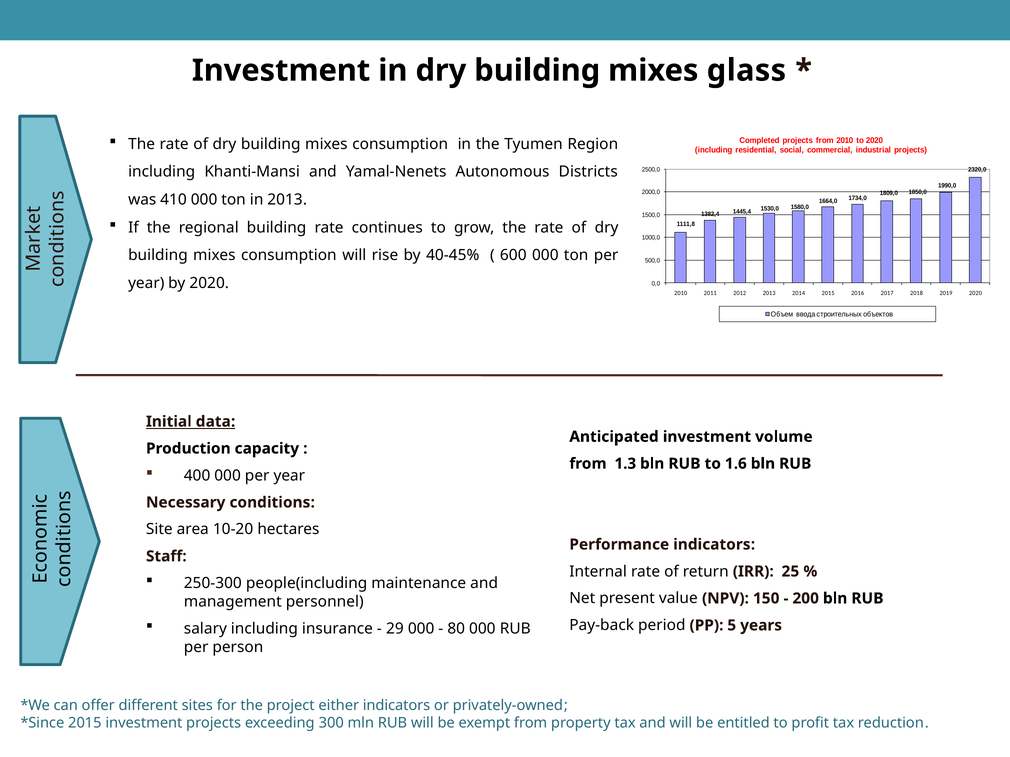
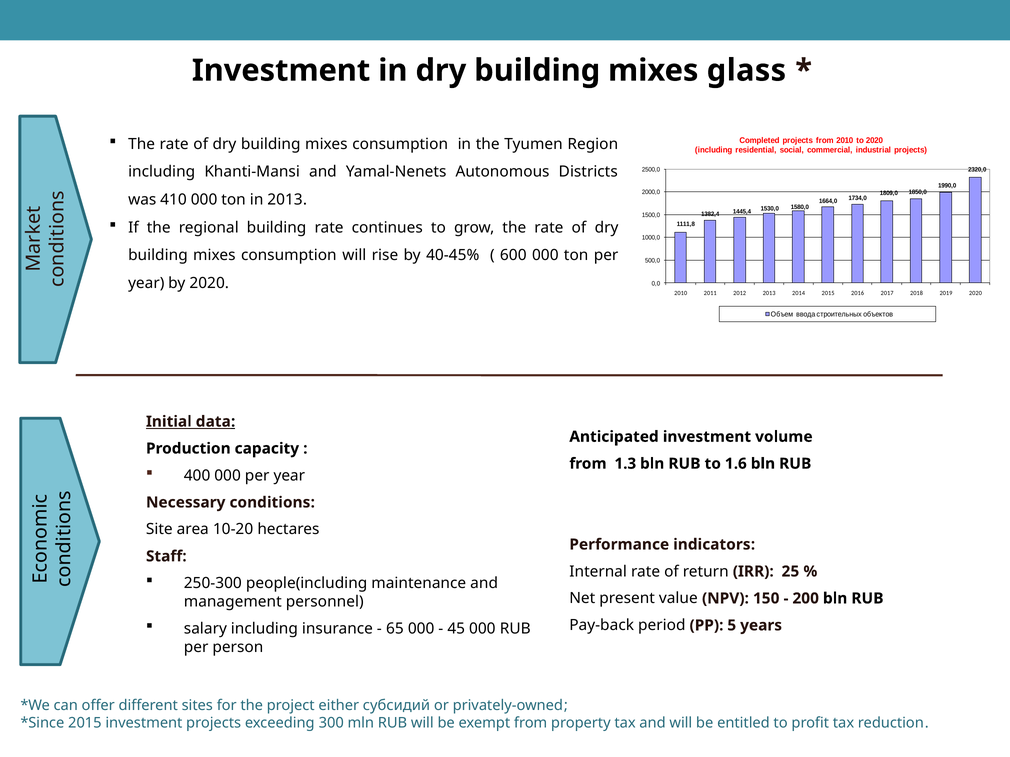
29: 29 -> 65
80: 80 -> 45
either indicators: indicators -> субсидий
